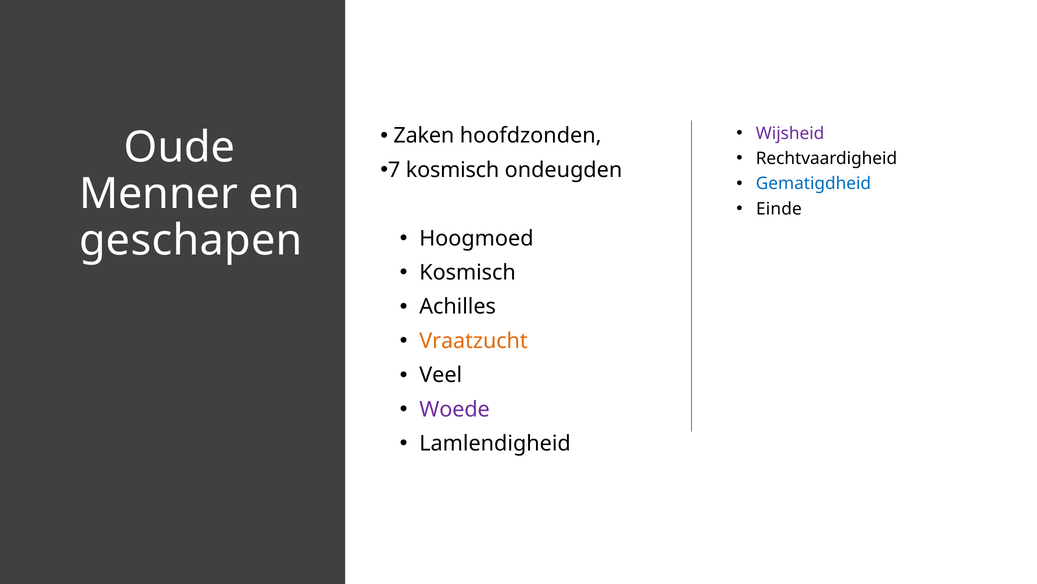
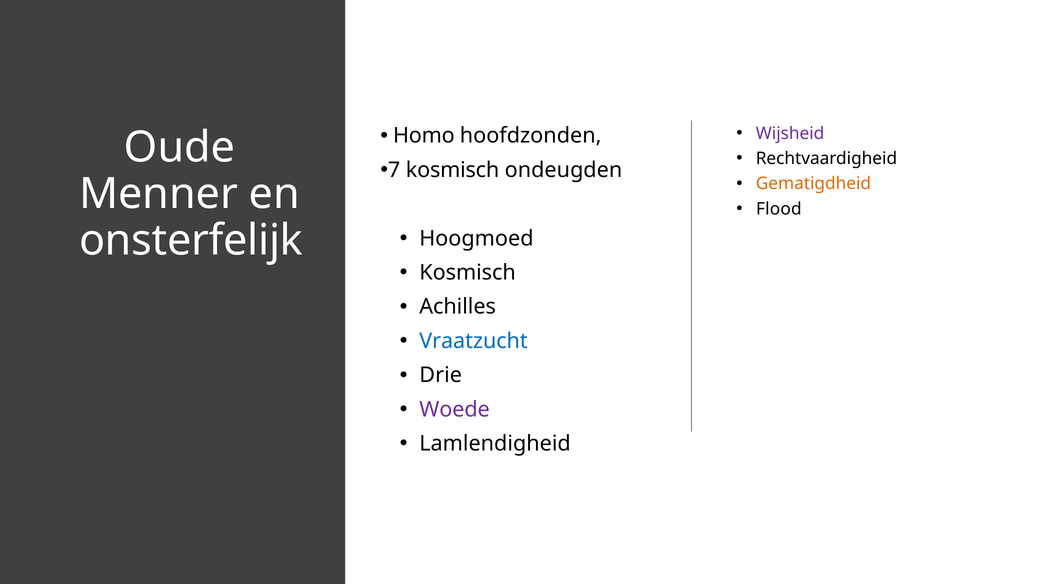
Zaken: Zaken -> Homo
Gematigdheid colour: blue -> orange
Einde: Einde -> Flood
geschapen: geschapen -> onsterfelijk
Vraatzucht colour: orange -> blue
Veel: Veel -> Drie
